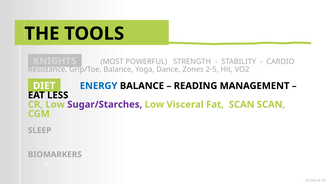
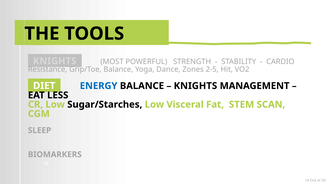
READING at (196, 86): READING -> KNIGHTS
Sugar/Starches colour: purple -> black
Fat SCAN: SCAN -> STEM
